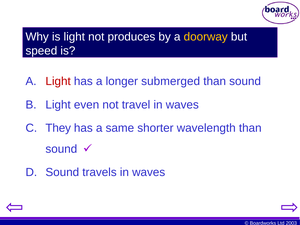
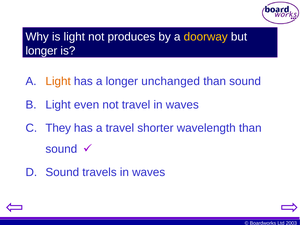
speed at (41, 51): speed -> longer
Light at (58, 81) colour: red -> orange
submerged: submerged -> unchanged
a same: same -> travel
